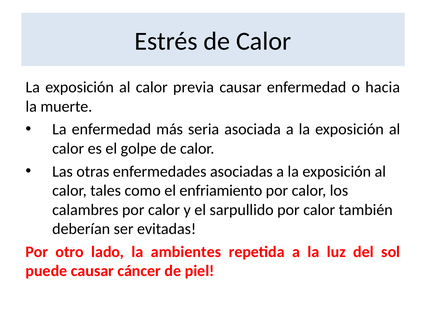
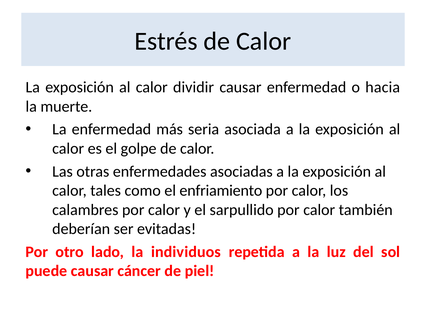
previa: previa -> dividir
ambientes: ambientes -> individuos
